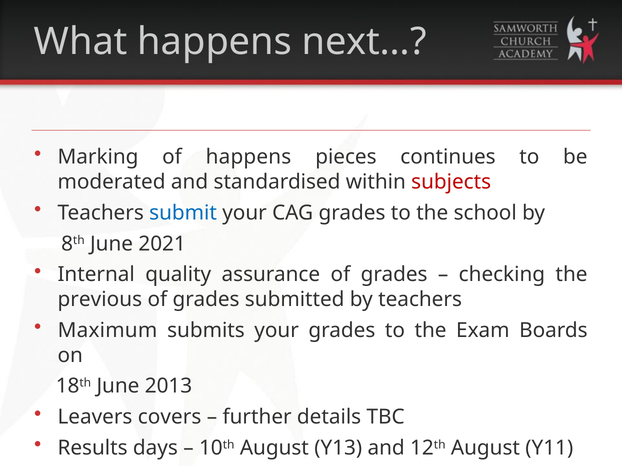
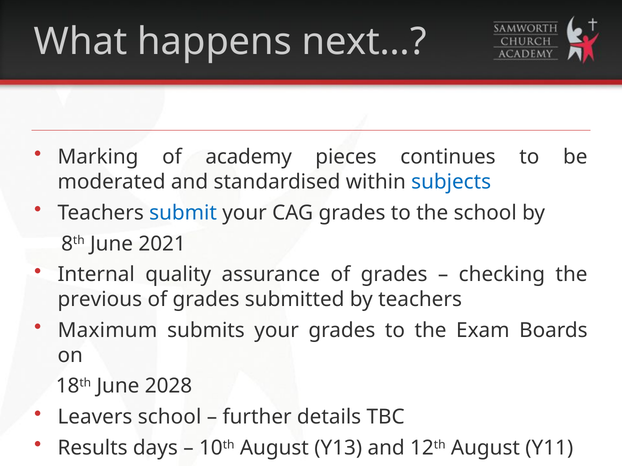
of happens: happens -> academy
subjects colour: red -> blue
2013: 2013 -> 2028
Leavers covers: covers -> school
